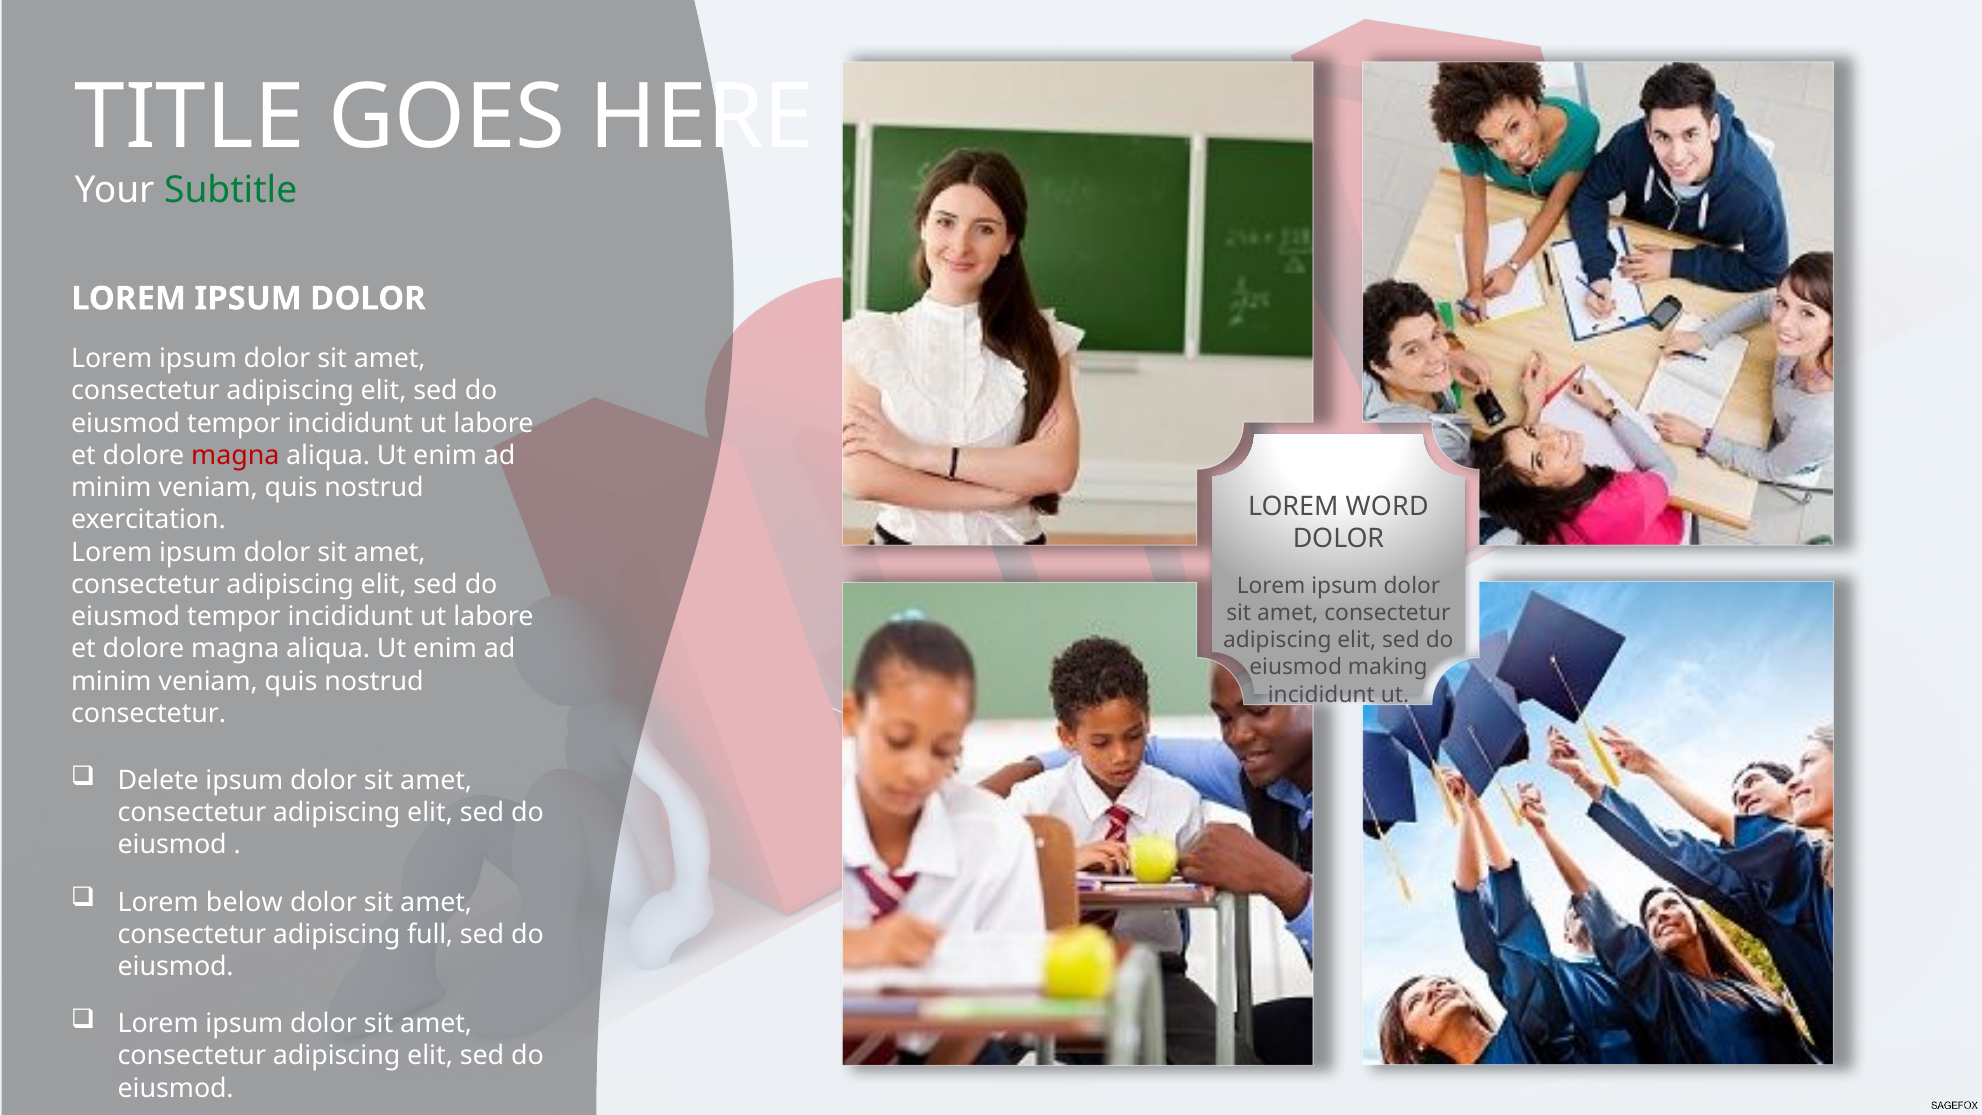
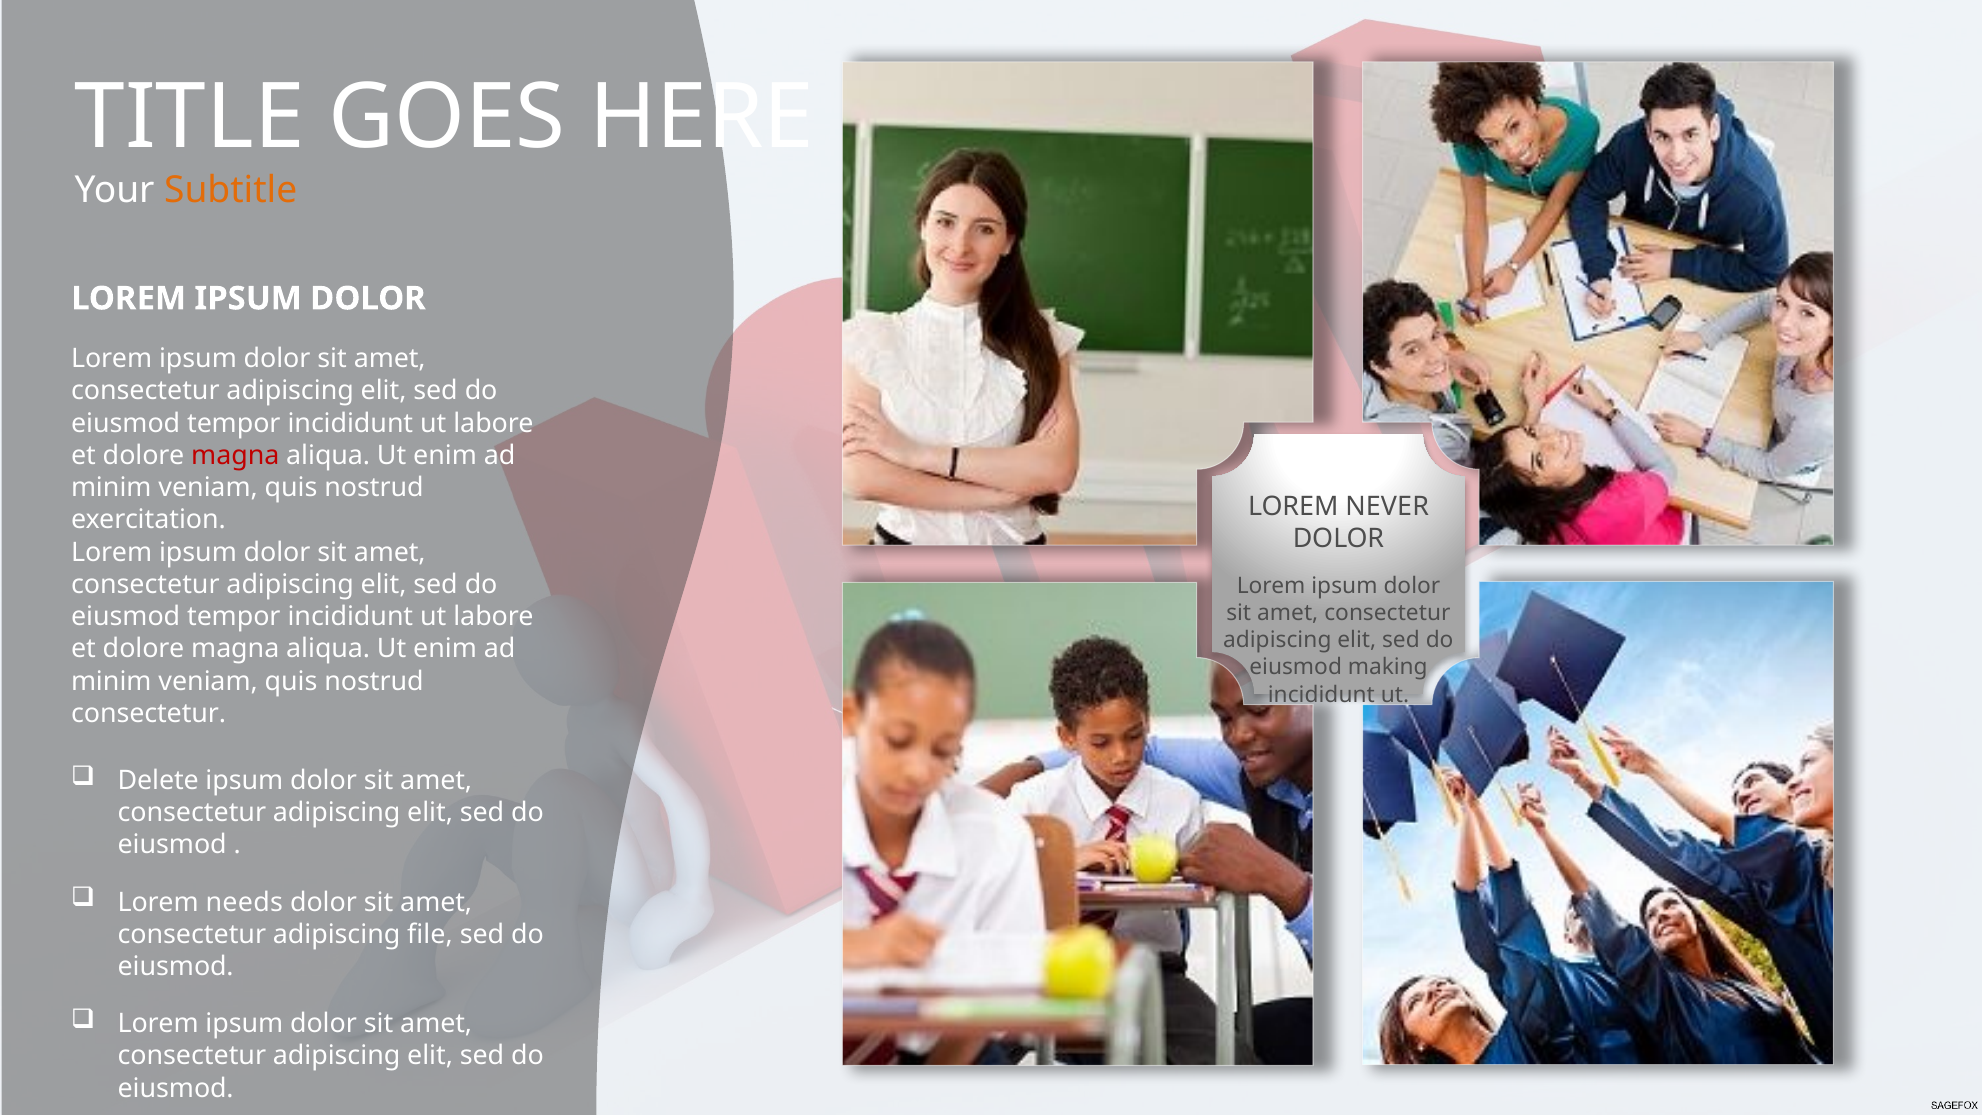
Subtitle colour: green -> orange
WORD: WORD -> NEVER
below: below -> needs
full: full -> file
